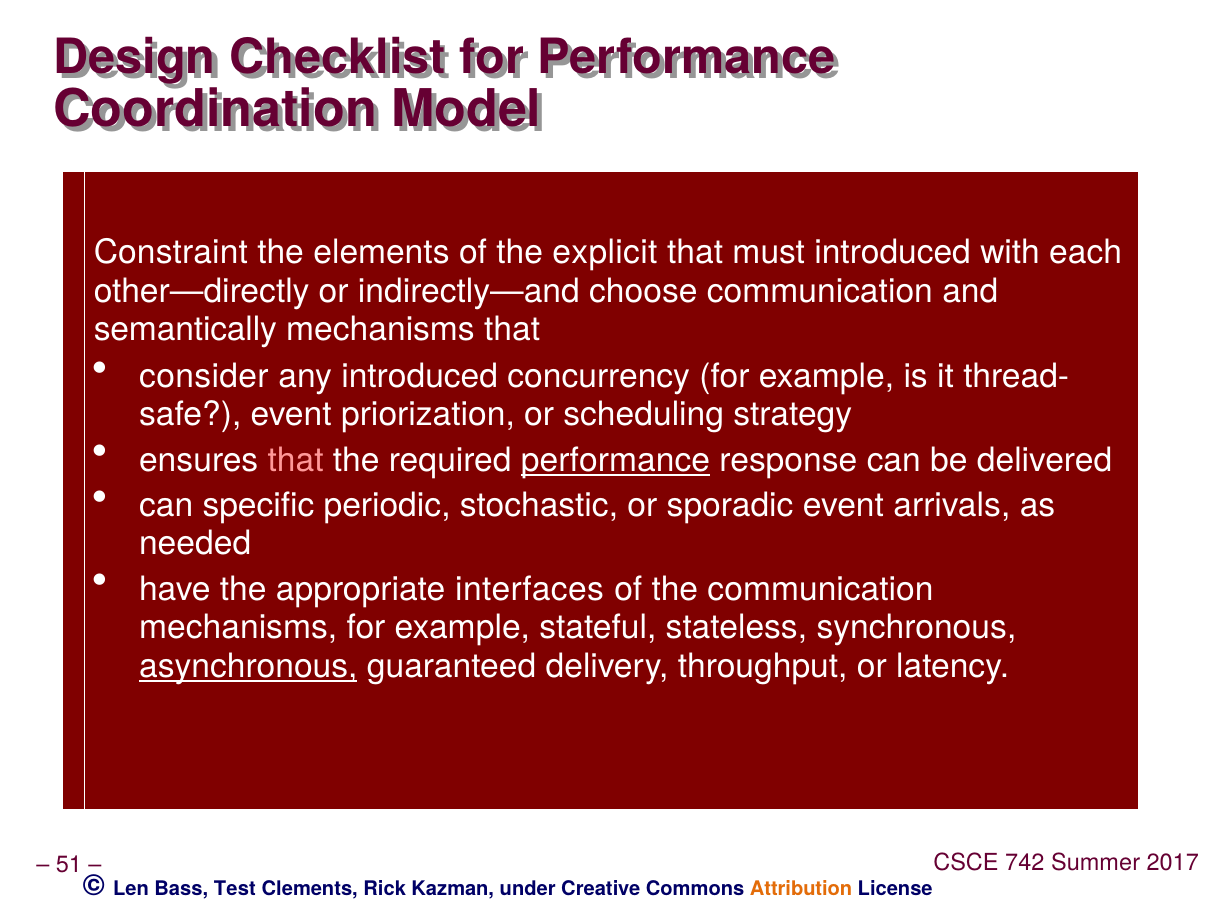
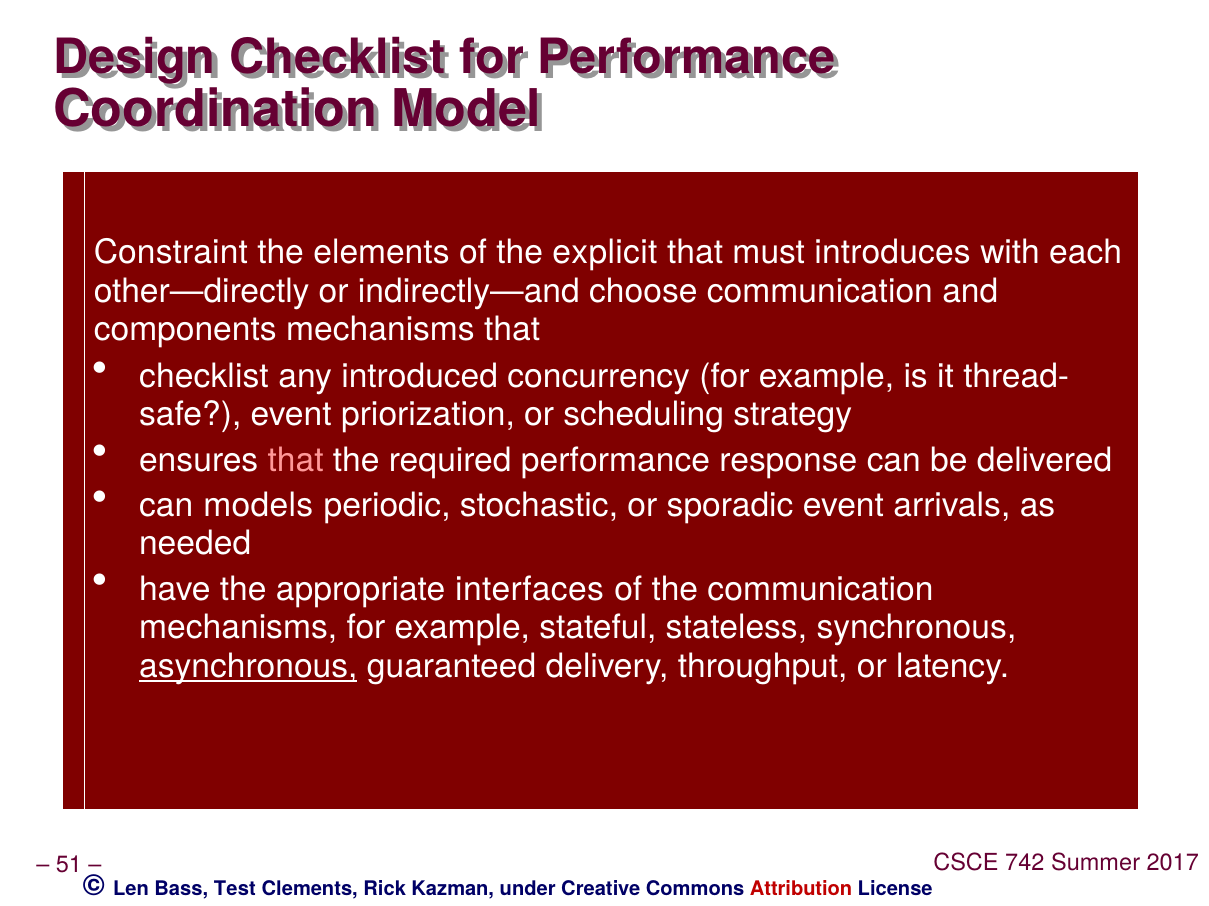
must introduced: introduced -> introduces
semantically: semantically -> components
consider at (204, 377): consider -> checklist
performance at (616, 460) underline: present -> none
specific: specific -> models
Attribution colour: orange -> red
